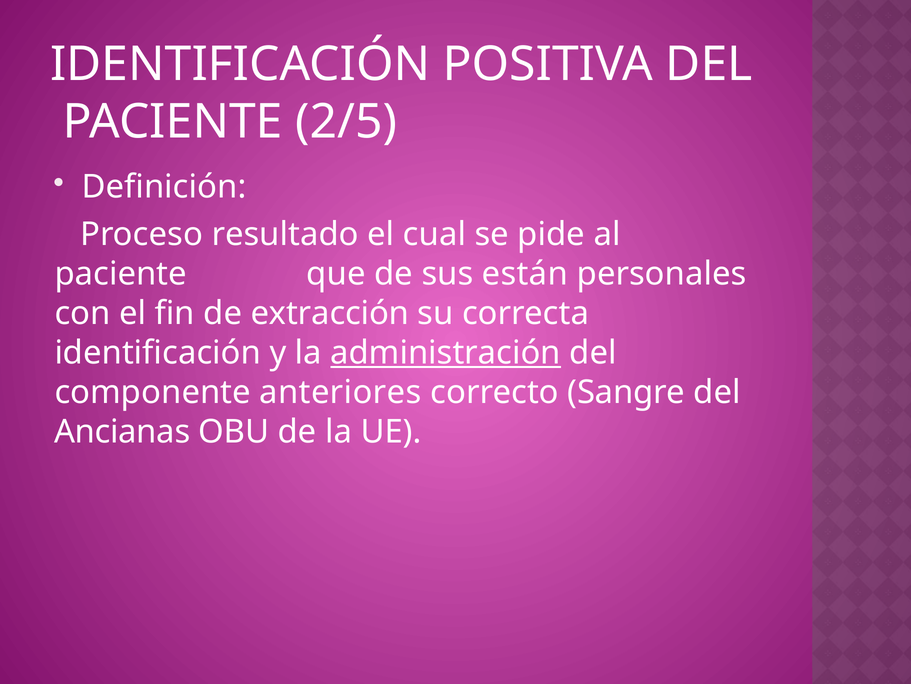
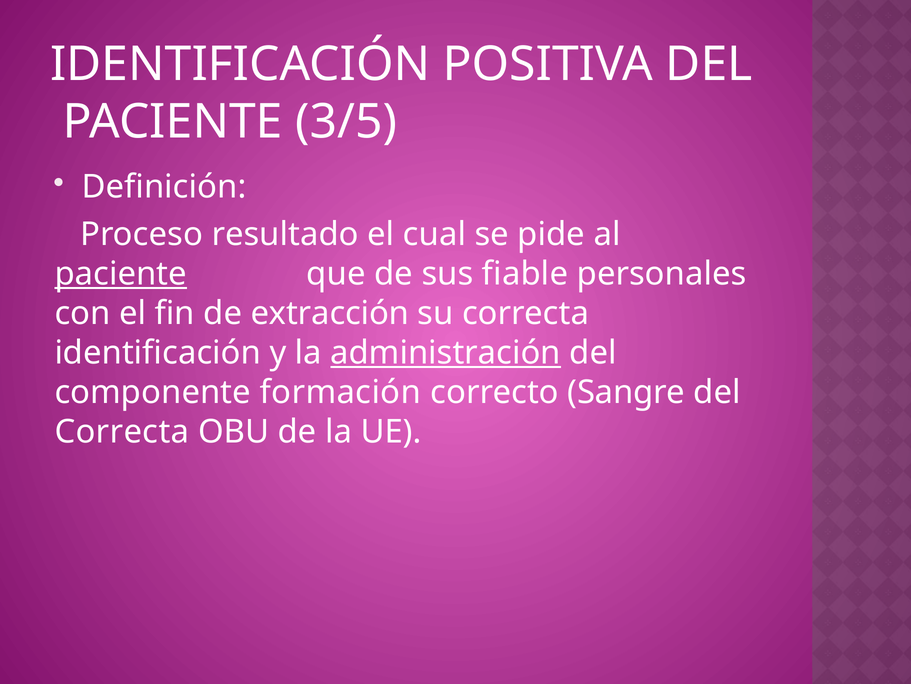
2/5: 2/5 -> 3/5
paciente at (121, 273) underline: none -> present
están: están -> fiable
anteriores: anteriores -> formación
Ancianas at (122, 431): Ancianas -> Correcta
